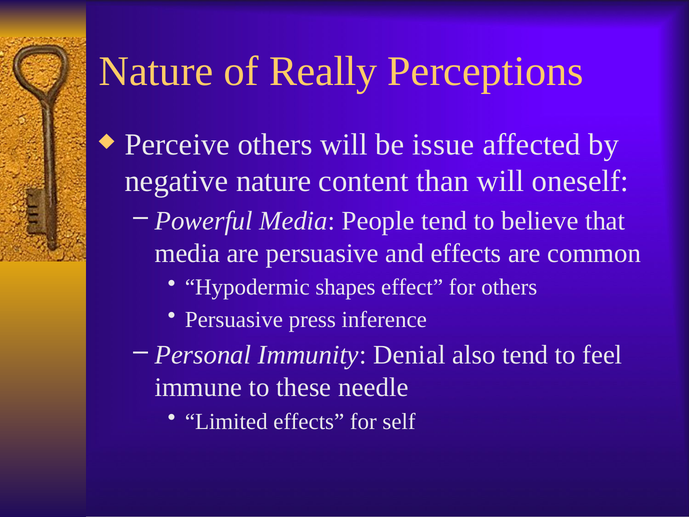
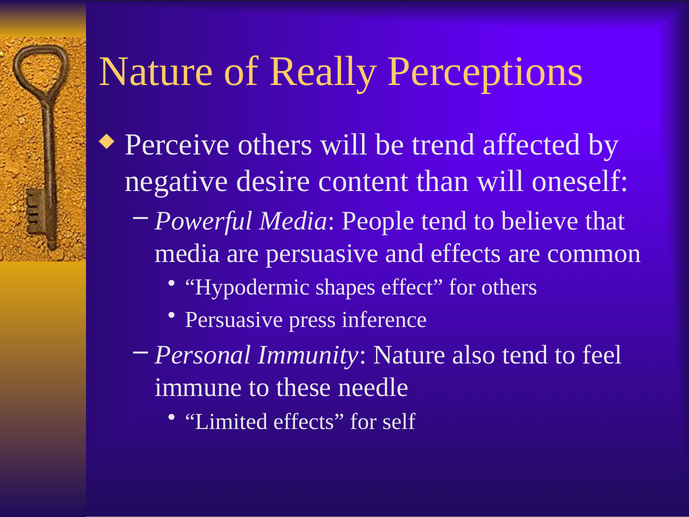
issue: issue -> trend
negative nature: nature -> desire
Immunity Denial: Denial -> Nature
